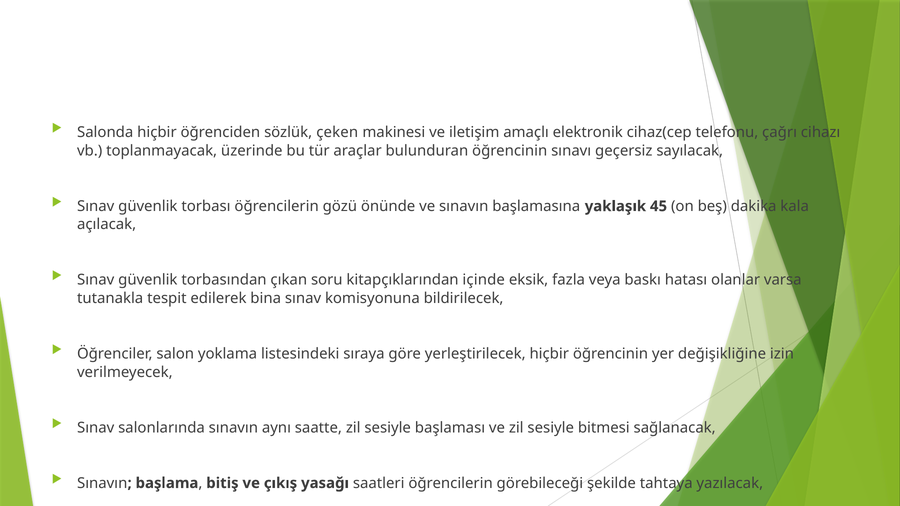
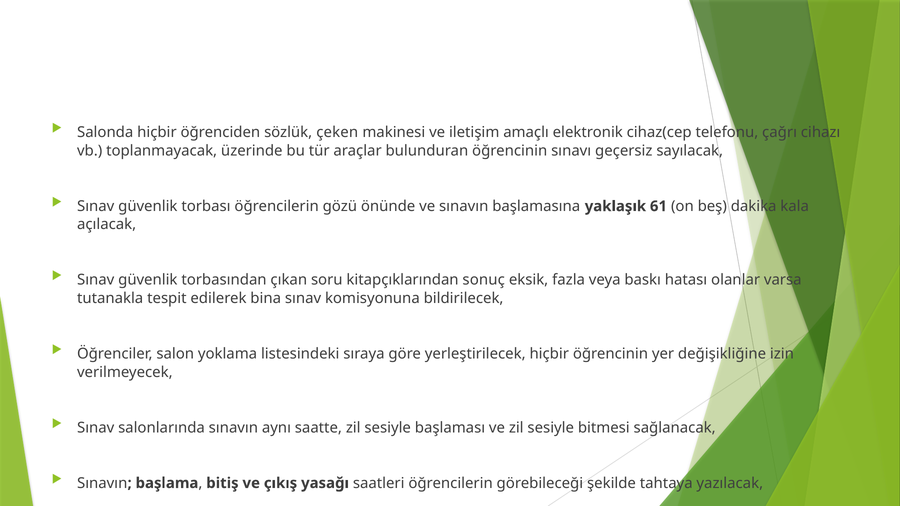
45: 45 -> 61
içinde: içinde -> sonuç
